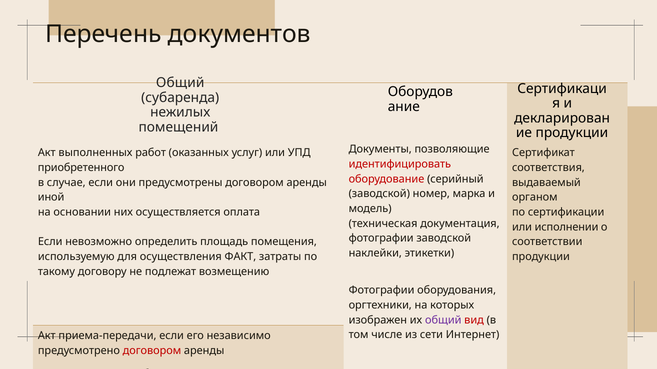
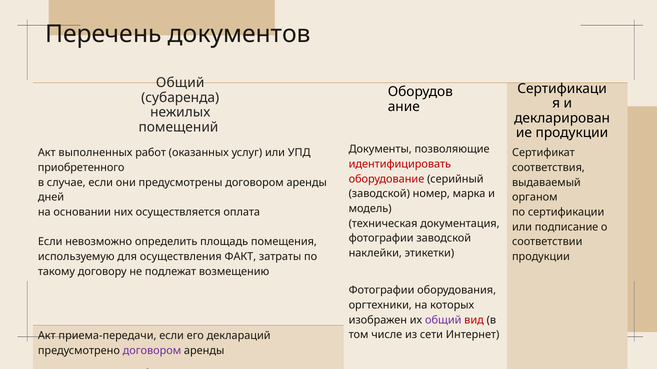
иной: иной -> дней
исполнении: исполнении -> подписание
независимо: независимо -> деклараций
договором at (152, 351) colour: red -> purple
